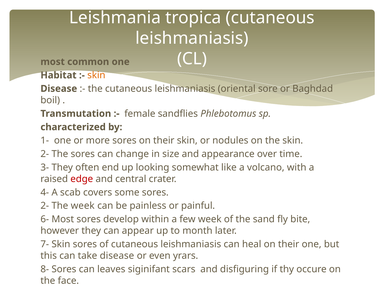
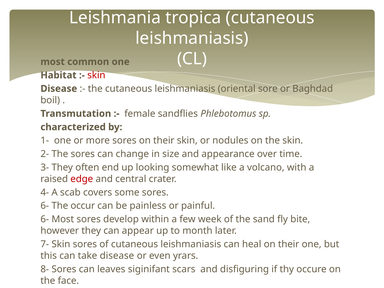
skin at (96, 75) colour: orange -> red
2- at (45, 206): 2- -> 6-
The week: week -> occur
